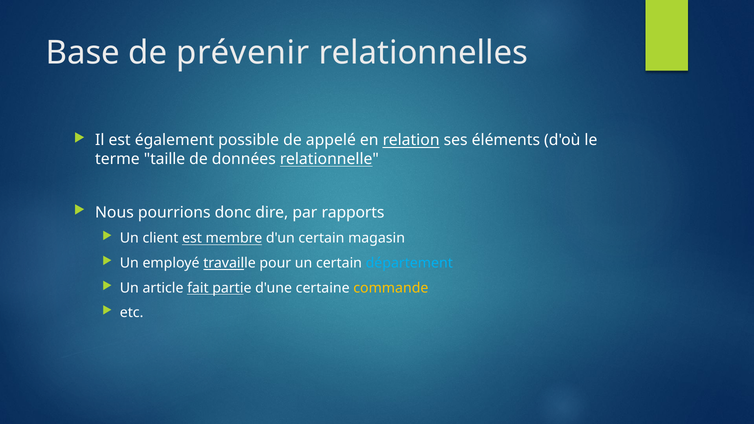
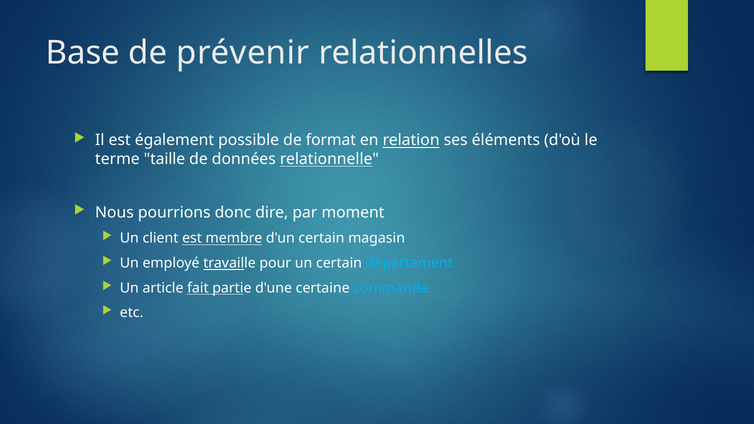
appelé: appelé -> format
rapports: rapports -> moment
commande colour: yellow -> light blue
